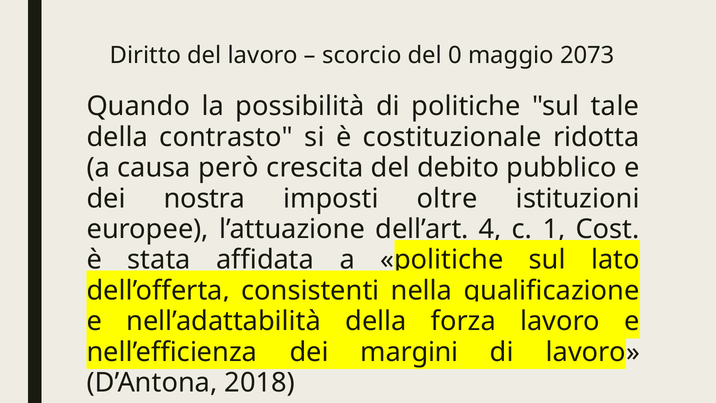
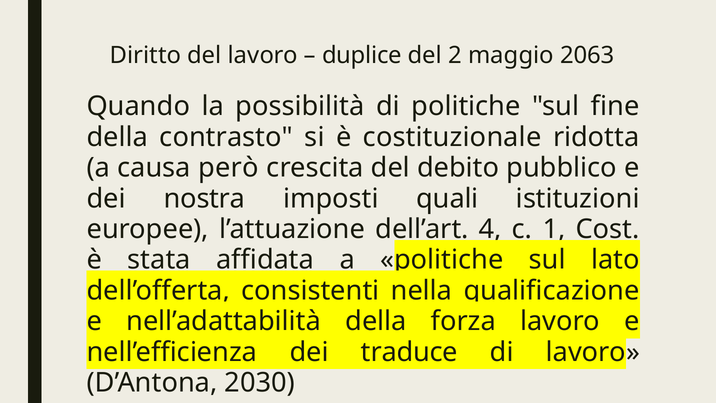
scorcio: scorcio -> duplice
0: 0 -> 2
2073: 2073 -> 2063
tale: tale -> fine
oltre: oltre -> quali
margini: margini -> traduce
2018: 2018 -> 2030
